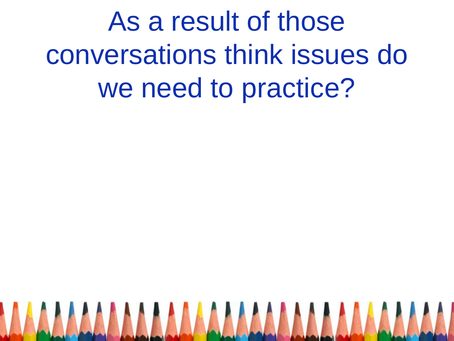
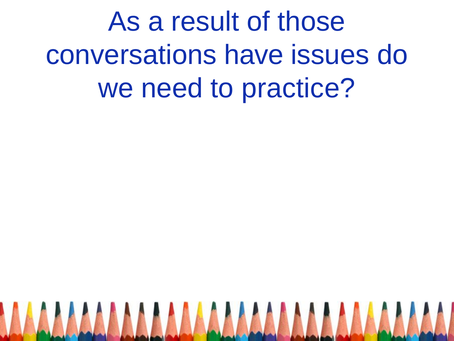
think: think -> have
